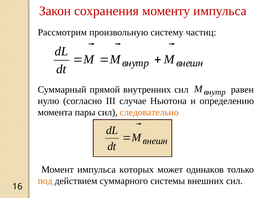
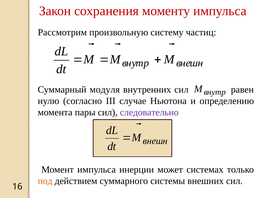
прямой: прямой -> модуля
следовательно colour: orange -> purple
которых: которых -> инерции
одинаков: одинаков -> системах
